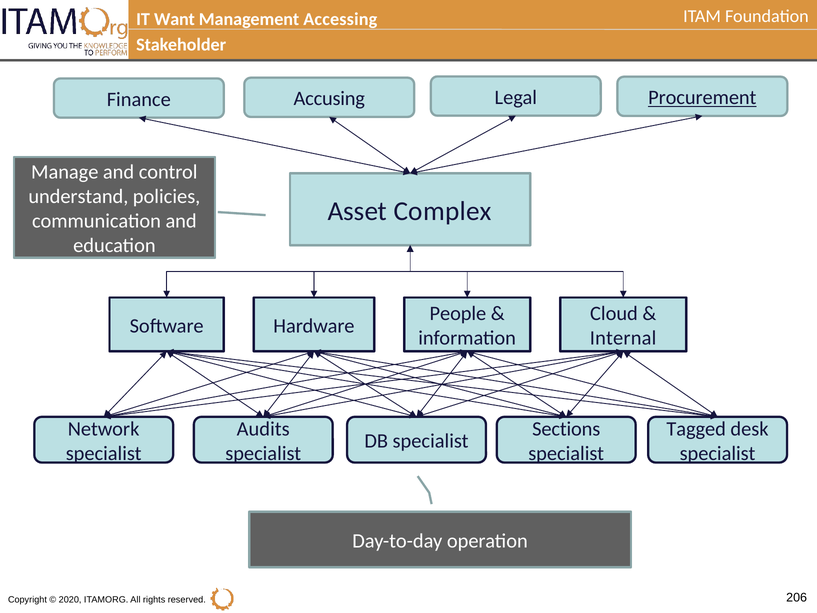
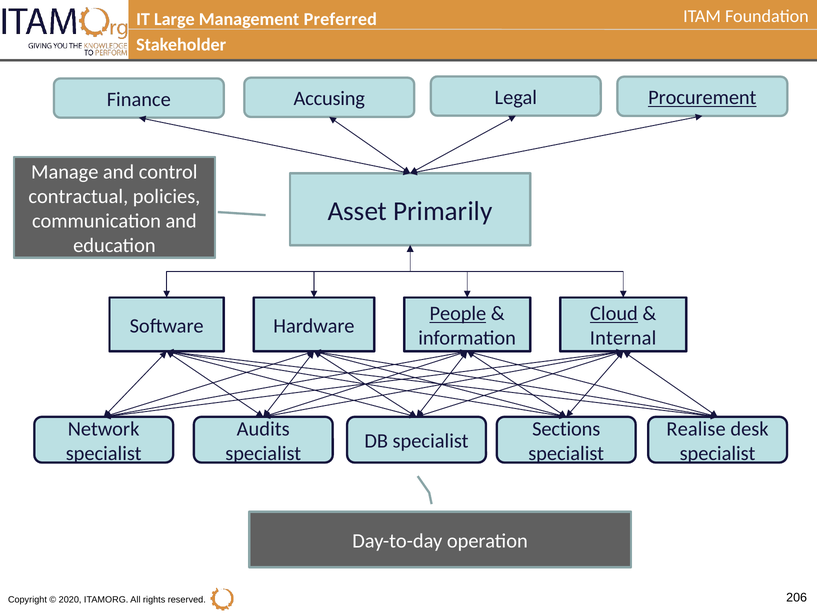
Want: Want -> Large
Accessing: Accessing -> Preferred
understand: understand -> contractual
Complex: Complex -> Primarily
People underline: none -> present
Cloud underline: none -> present
Tagged: Tagged -> Realise
